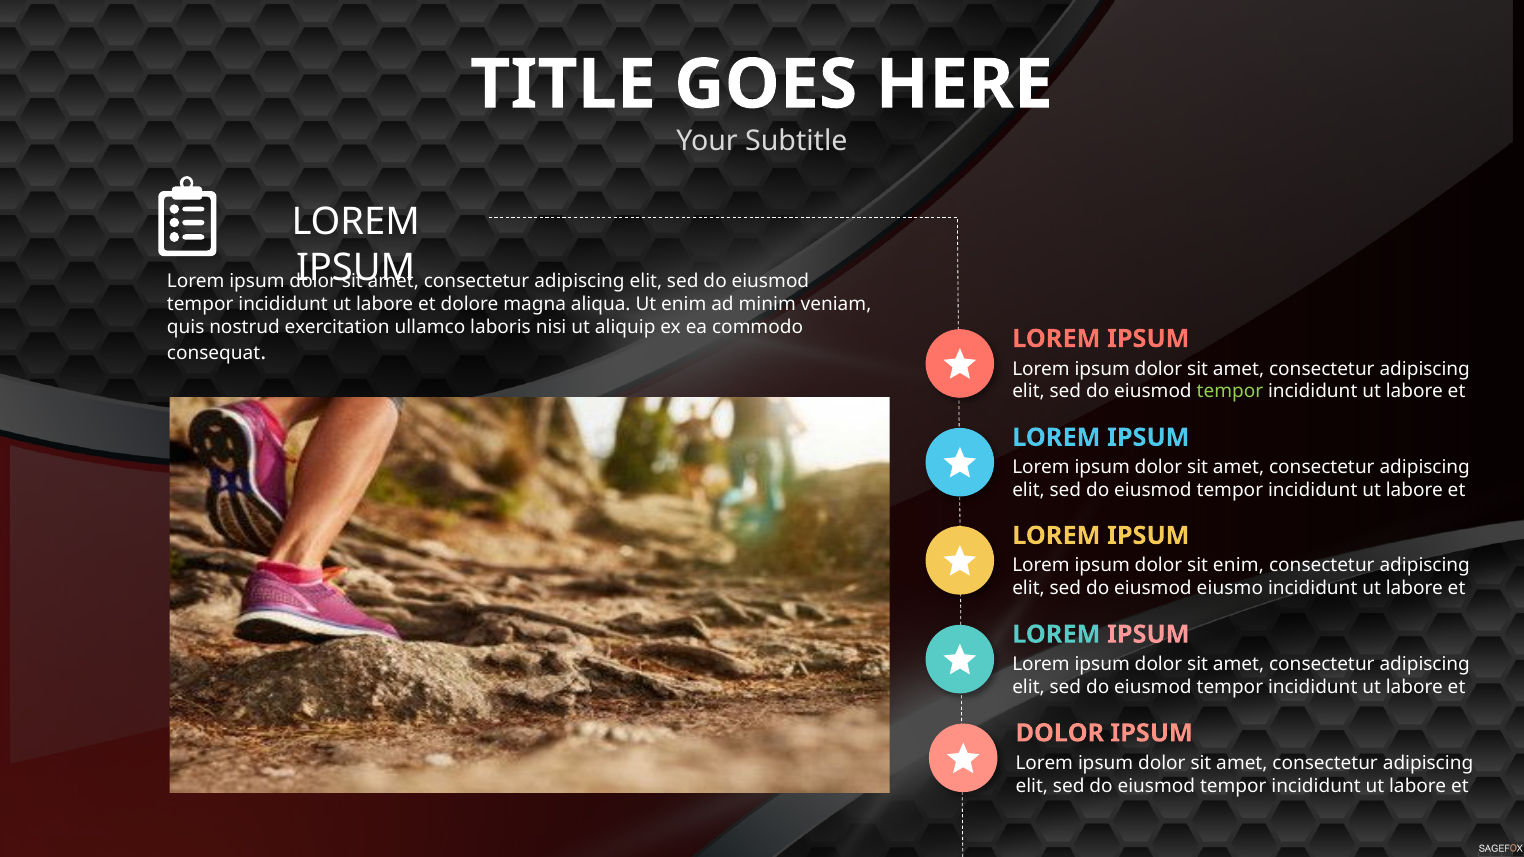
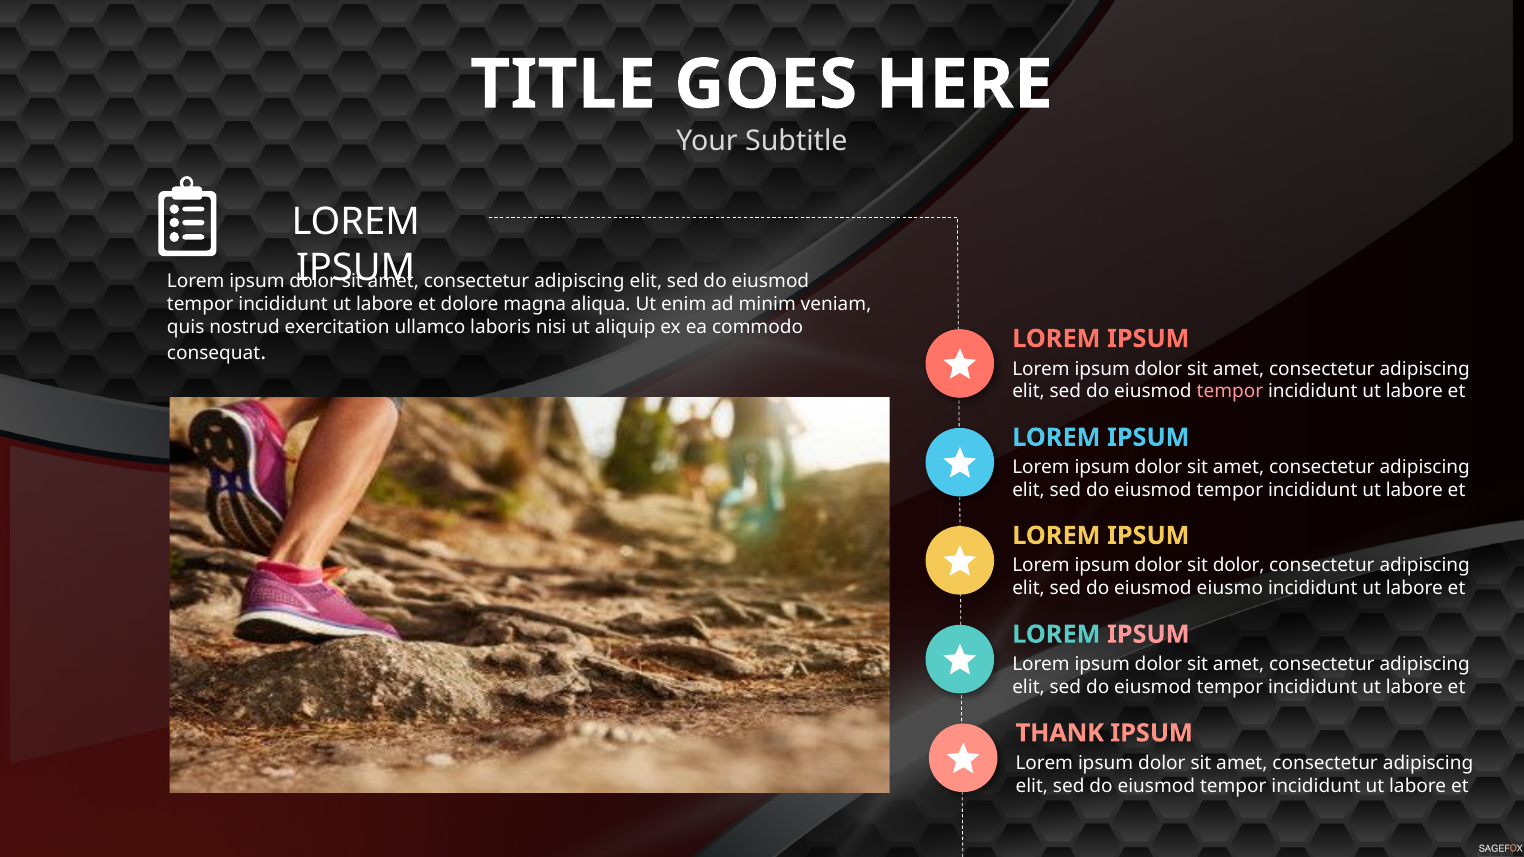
tempor at (1230, 392) colour: light green -> pink
sit enim: enim -> dolor
DOLOR at (1060, 733): DOLOR -> THANK
